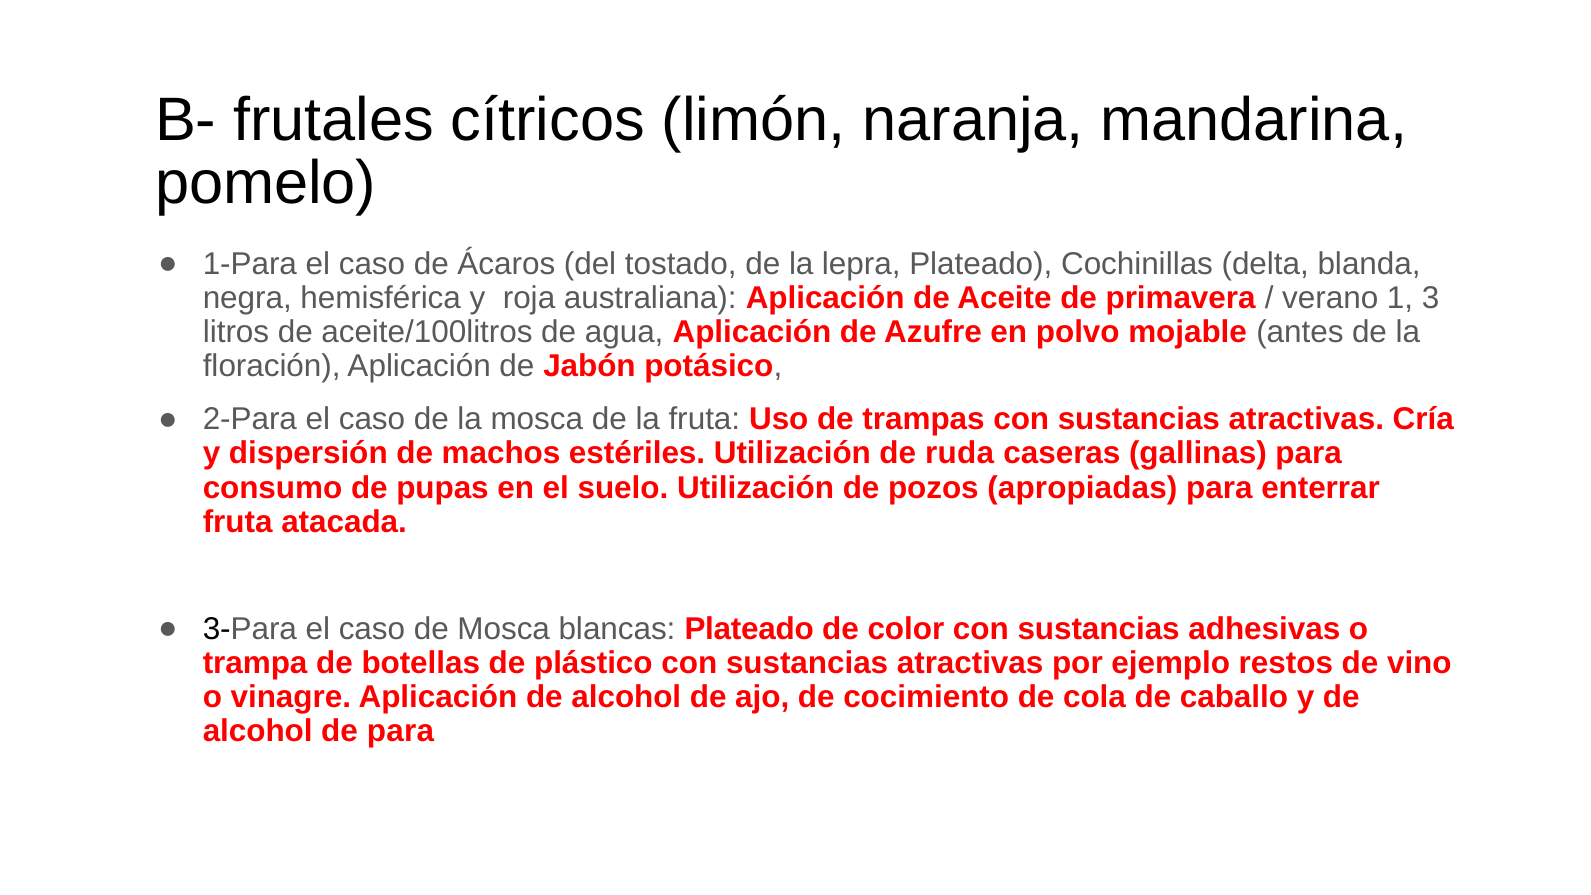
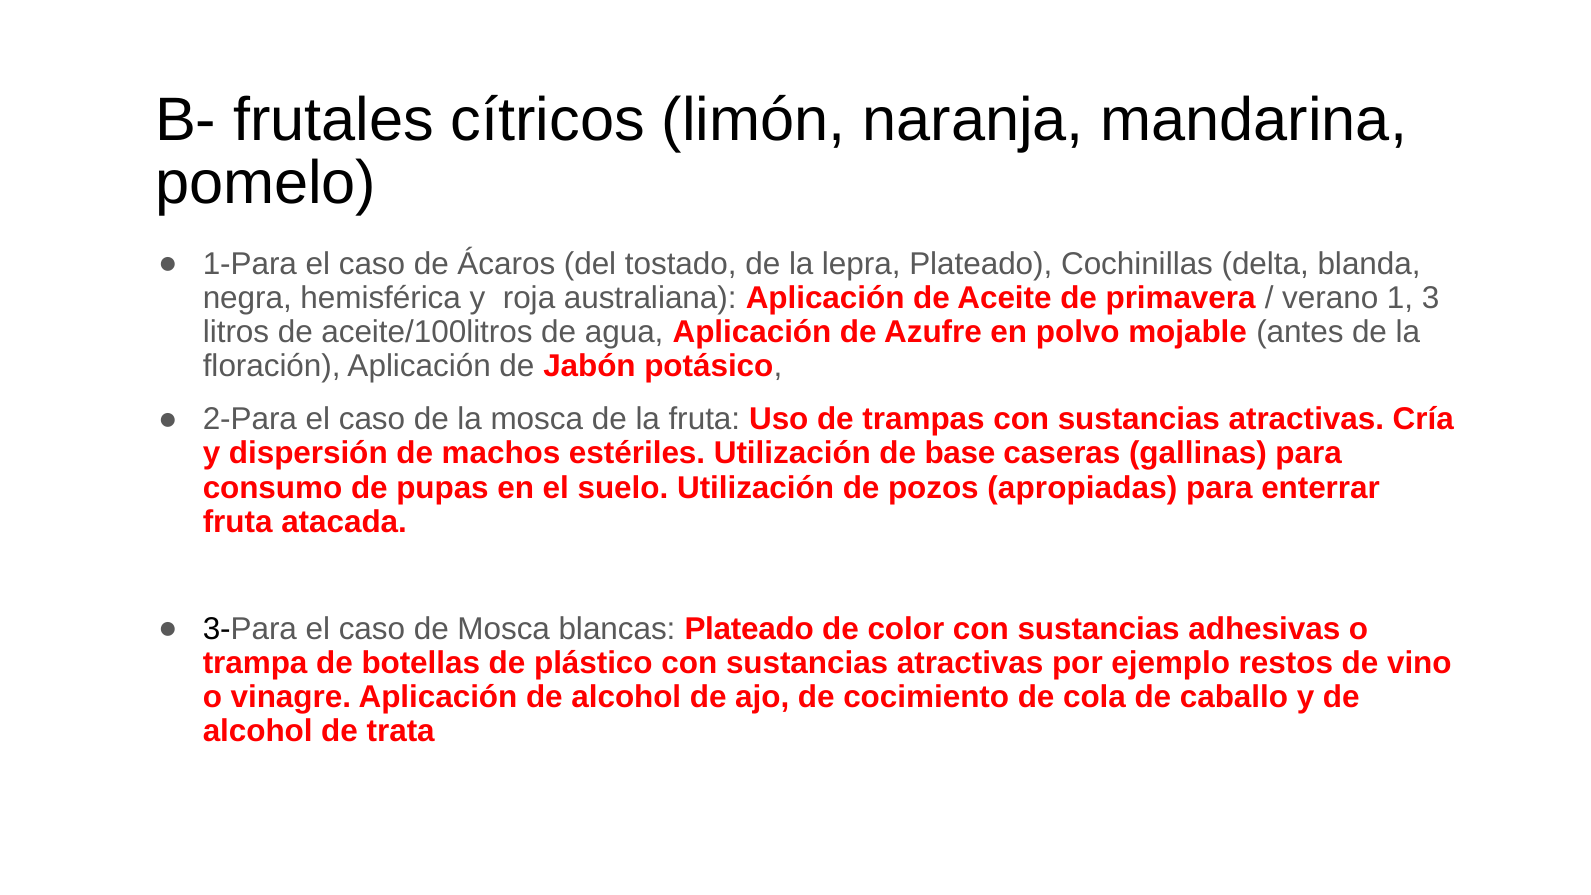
ruda: ruda -> base
de para: para -> trata
